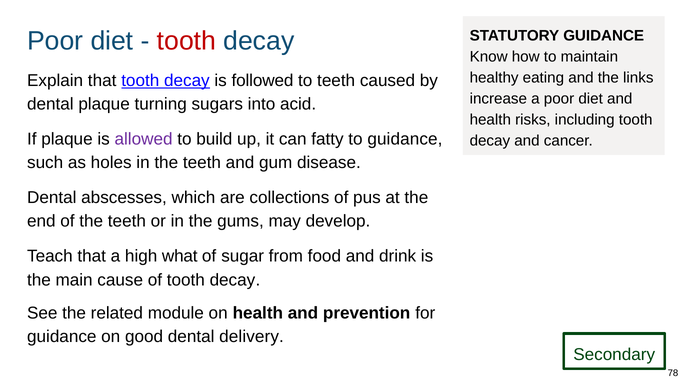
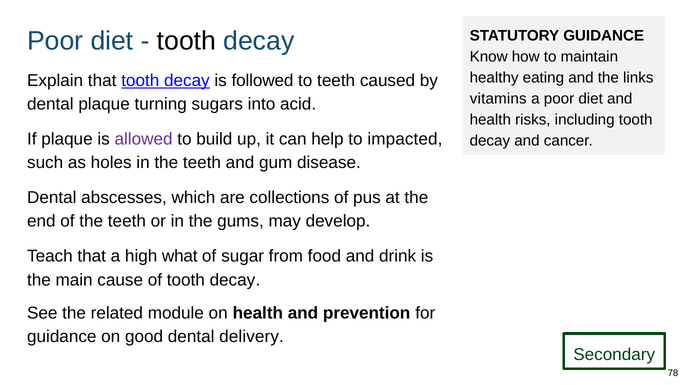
tooth at (187, 41) colour: red -> black
increase: increase -> vitamins
fatty: fatty -> help
to guidance: guidance -> impacted
